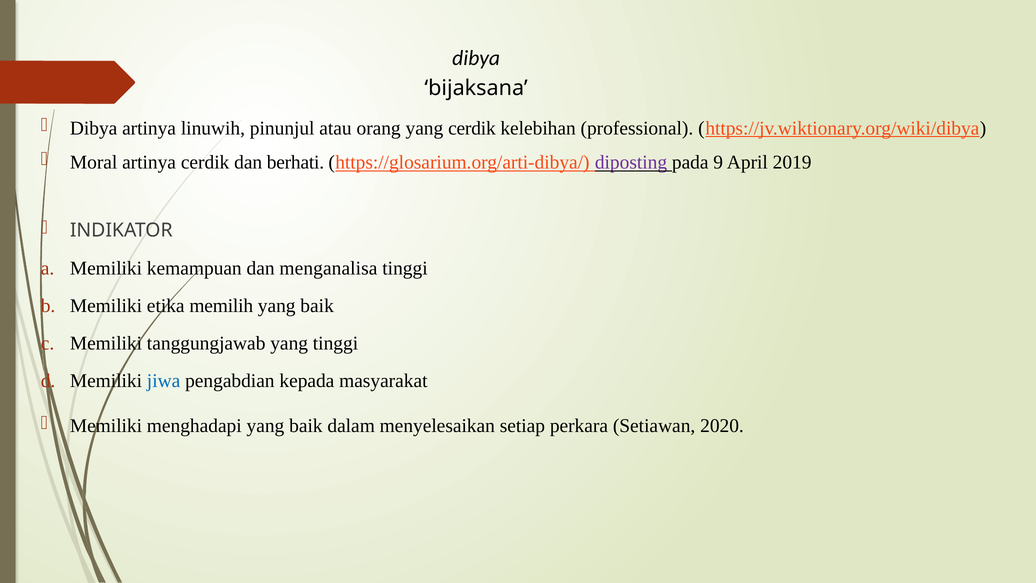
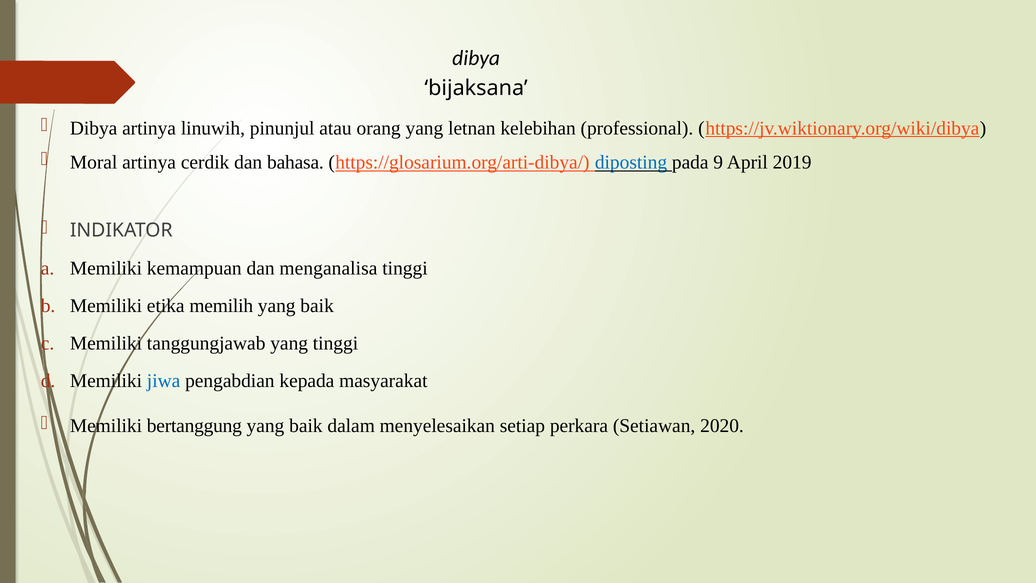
yang cerdik: cerdik -> letnan
berhati: berhati -> bahasa
diposting colour: purple -> blue
menghadapi: menghadapi -> bertanggung
